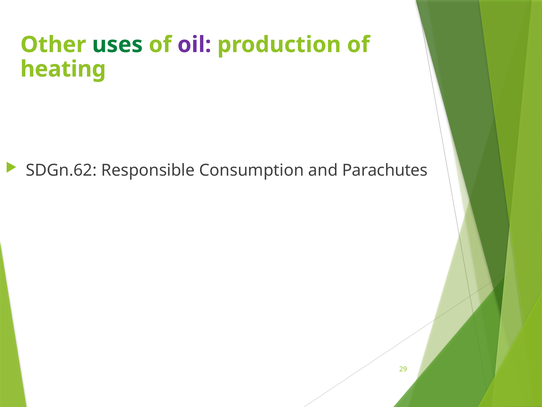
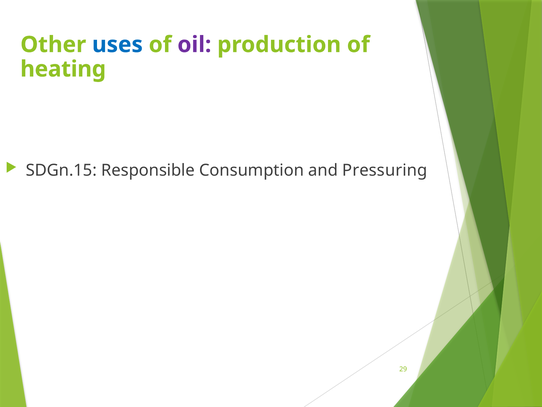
uses colour: green -> blue
SDGn.62: SDGn.62 -> SDGn.15
Parachutes: Parachutes -> Pressuring
